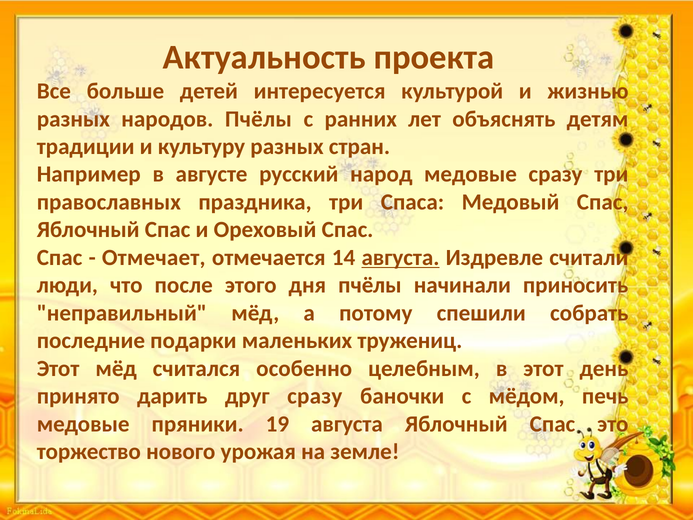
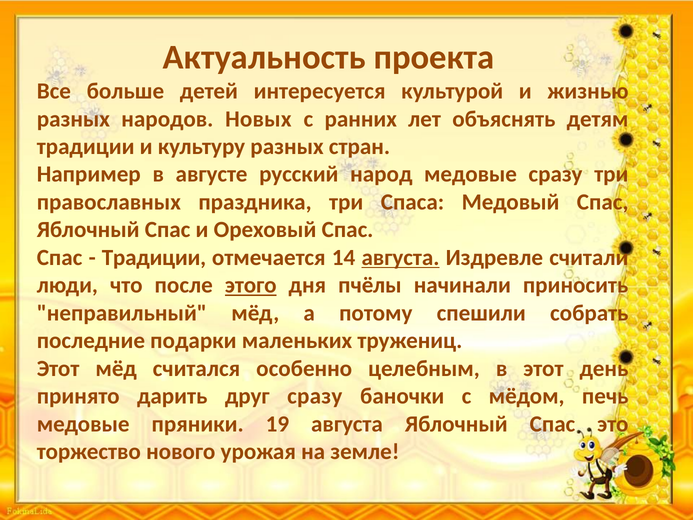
народов Пчёлы: Пчёлы -> Новых
Отмечает at (154, 257): Отмечает -> Традиции
этого underline: none -> present
